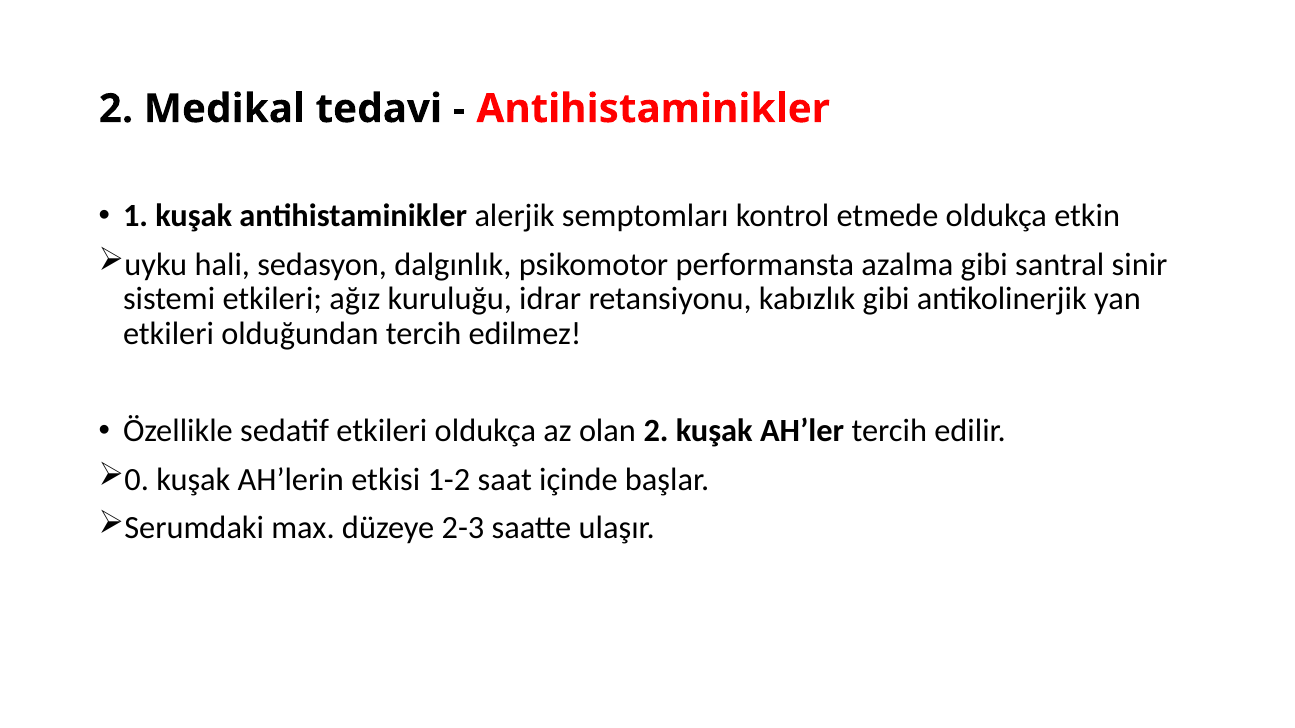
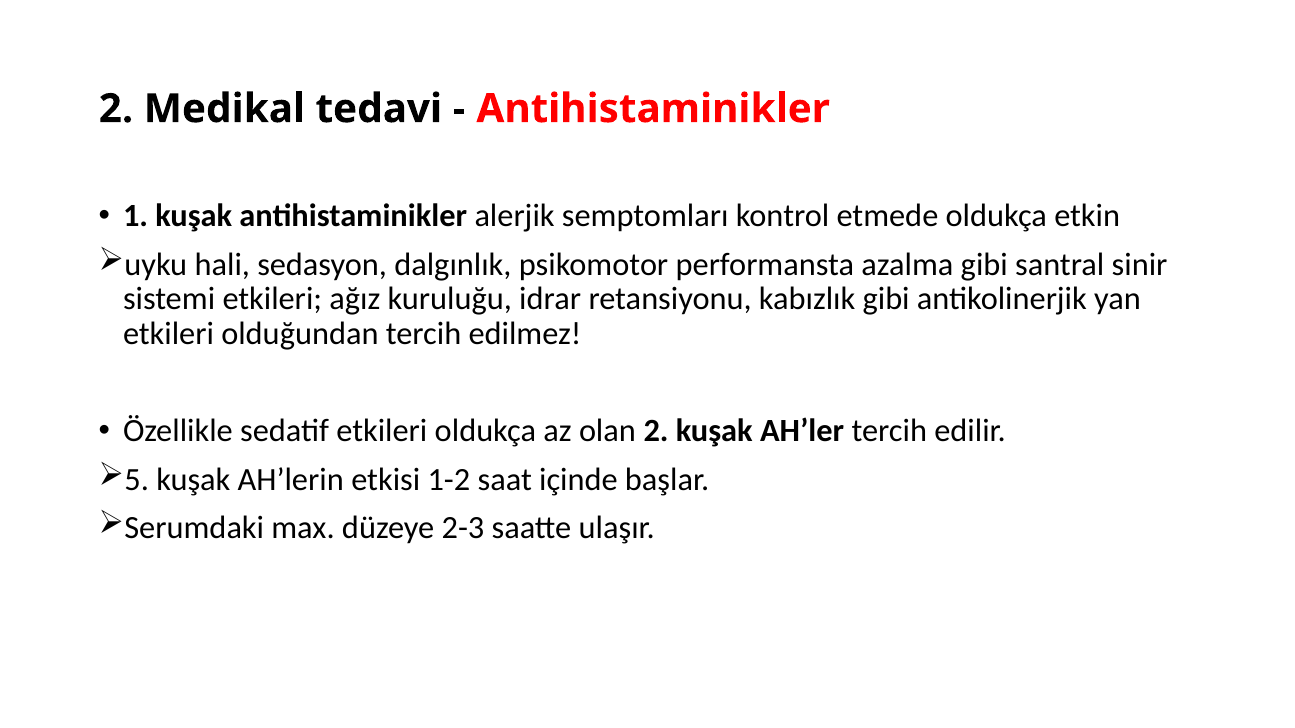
0: 0 -> 5
